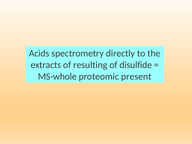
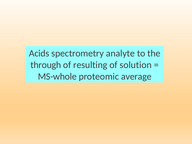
directly: directly -> analyte
extracts: extracts -> through
disulfide: disulfide -> solution
present: present -> average
